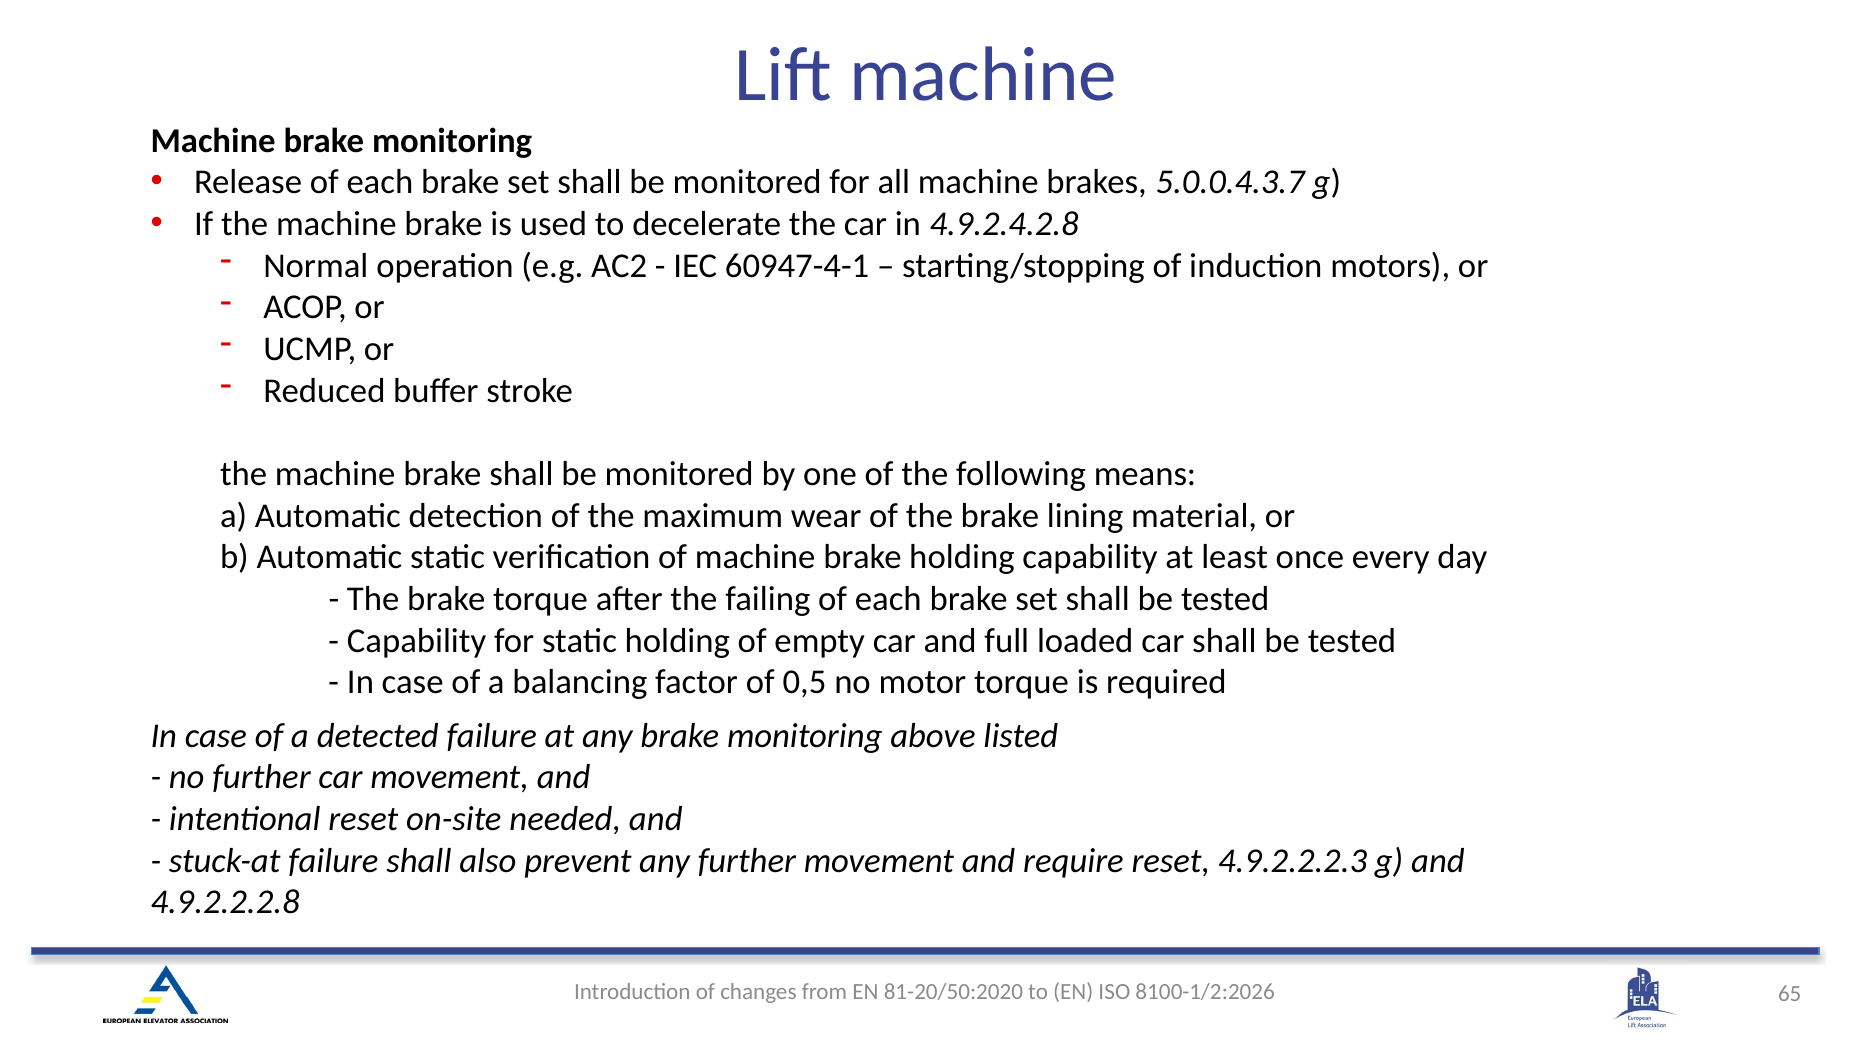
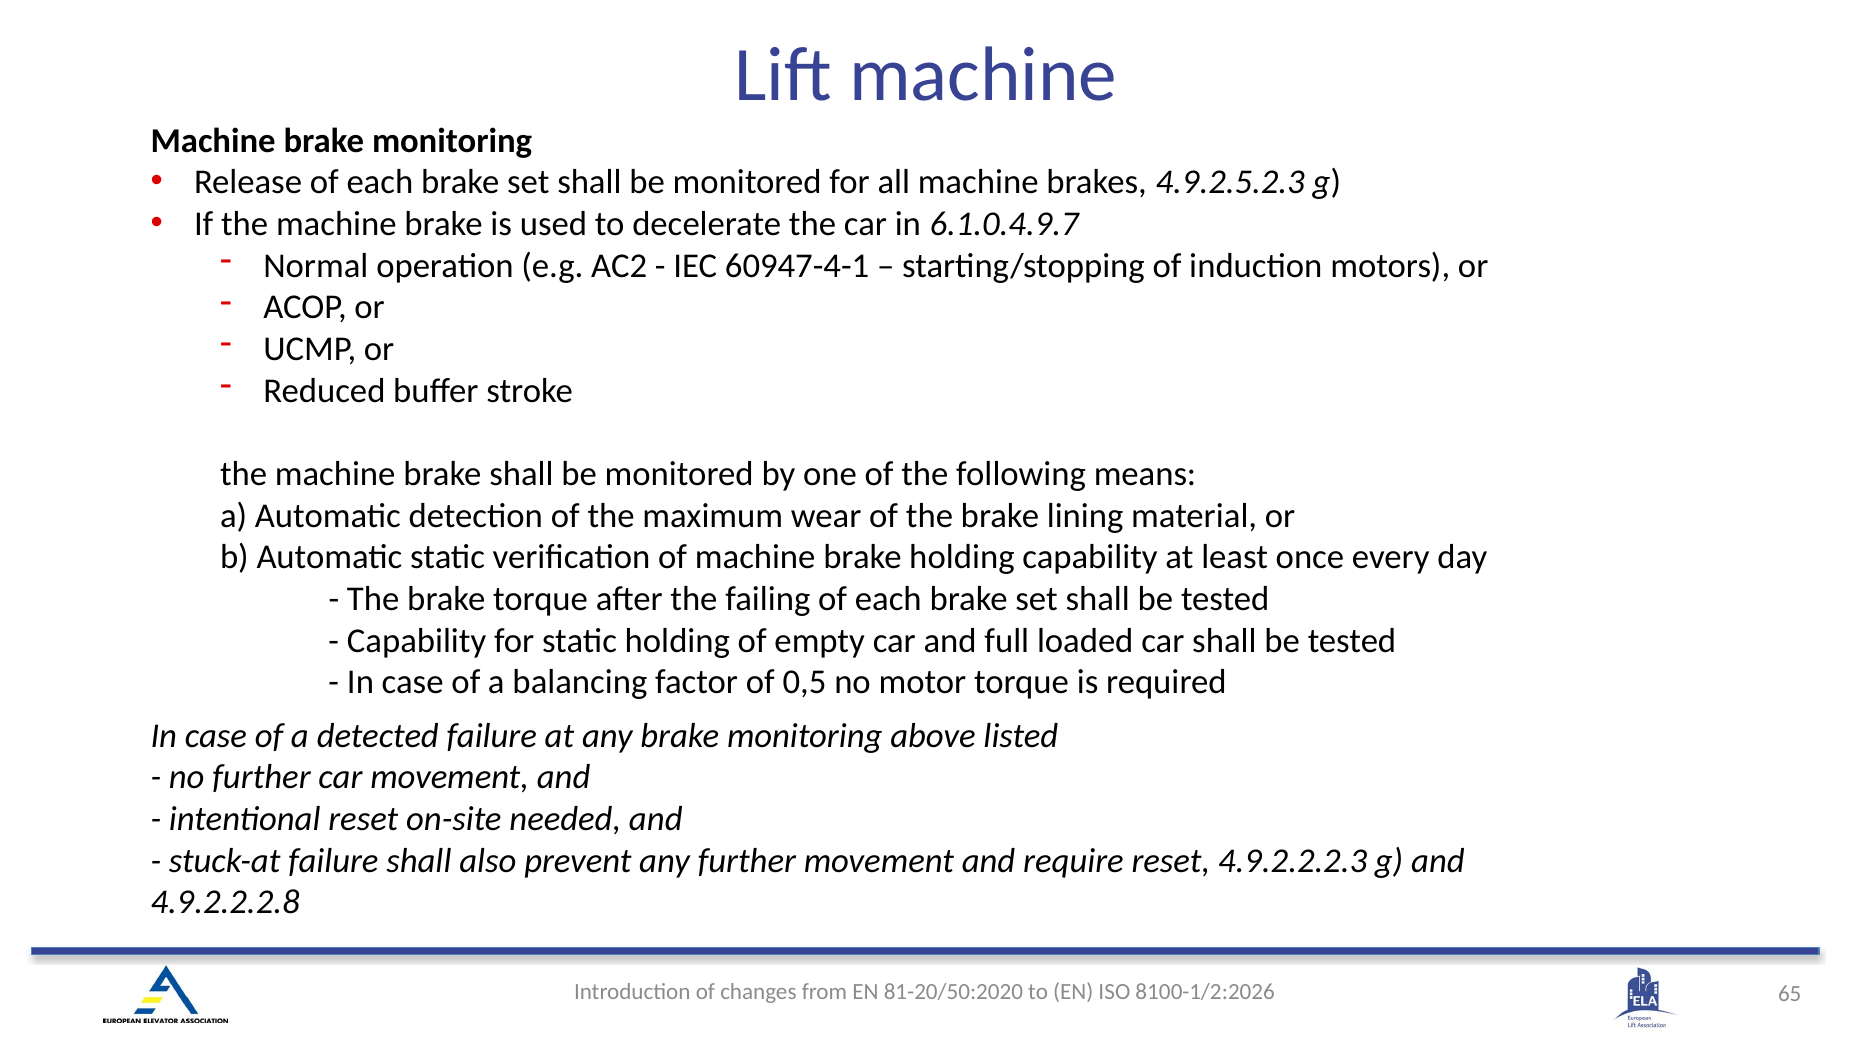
5.0.0.4.3.7: 5.0.0.4.3.7 -> 4.9.2.5.2.3
4.9.2.4.2.8: 4.9.2.4.2.8 -> 6.1.0.4.9.7
